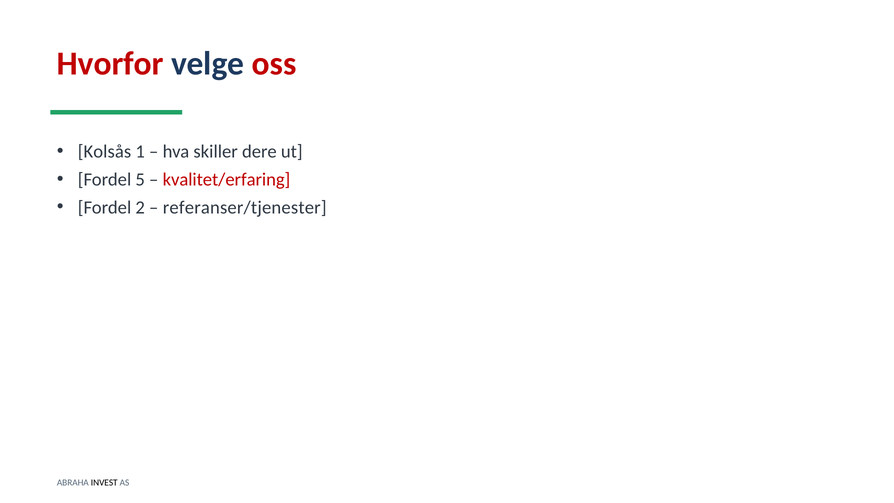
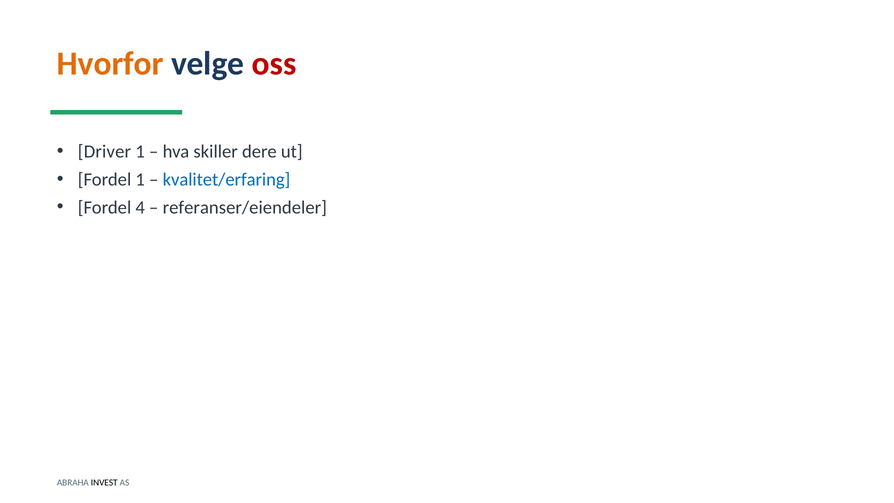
Hvorfor colour: red -> orange
Kolsås: Kolsås -> Driver
Fordel 5: 5 -> 1
kvalitet/erfaring colour: red -> blue
2: 2 -> 4
referanser/tjenester: referanser/tjenester -> referanser/eiendeler
